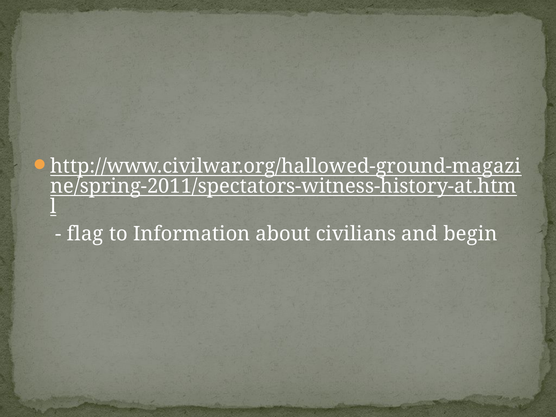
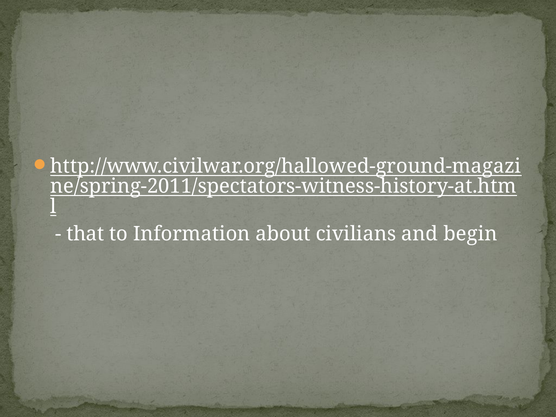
flag: flag -> that
